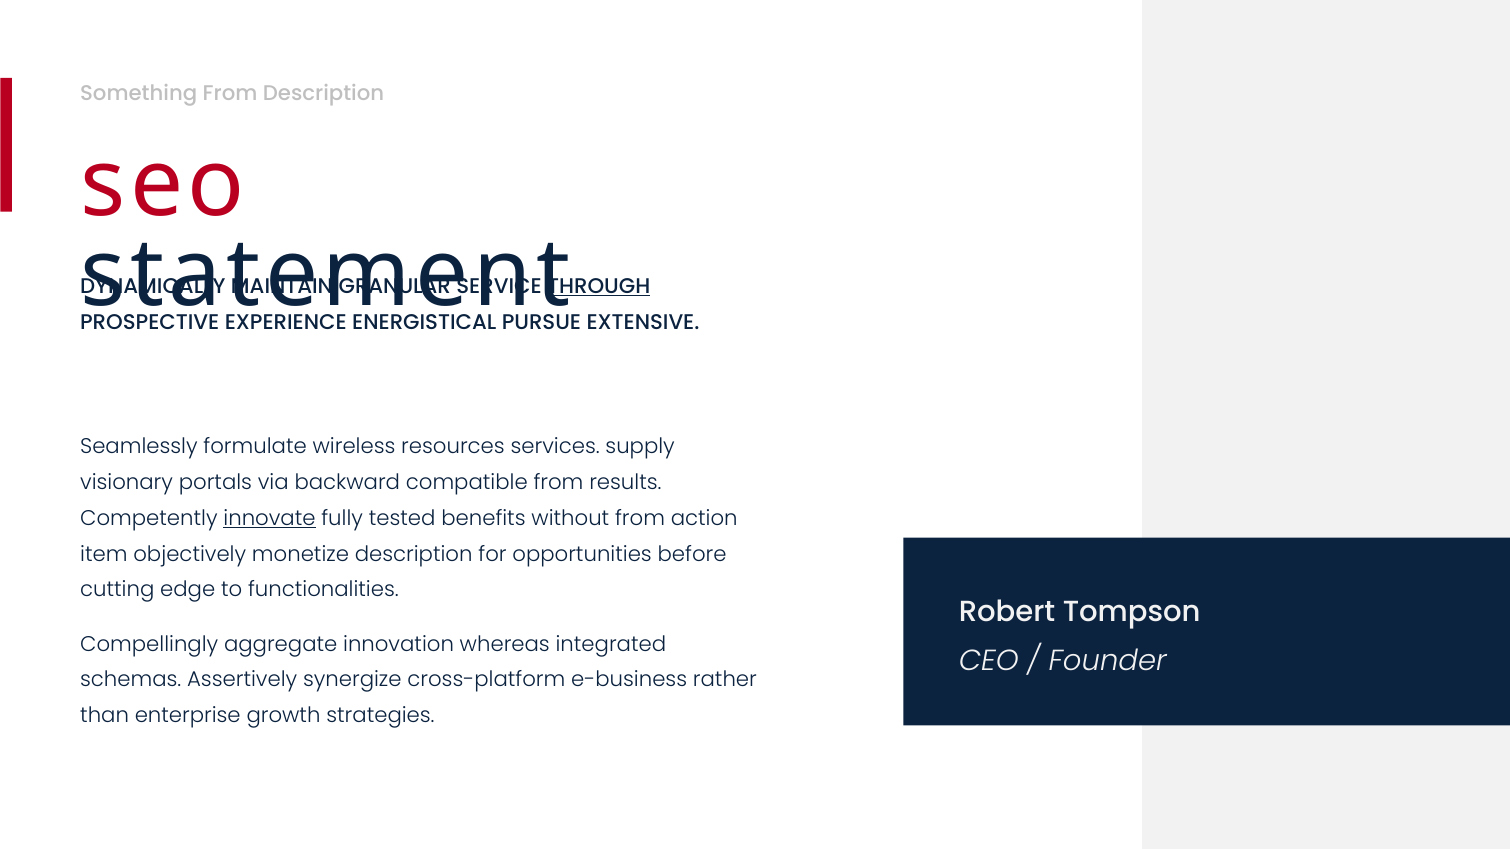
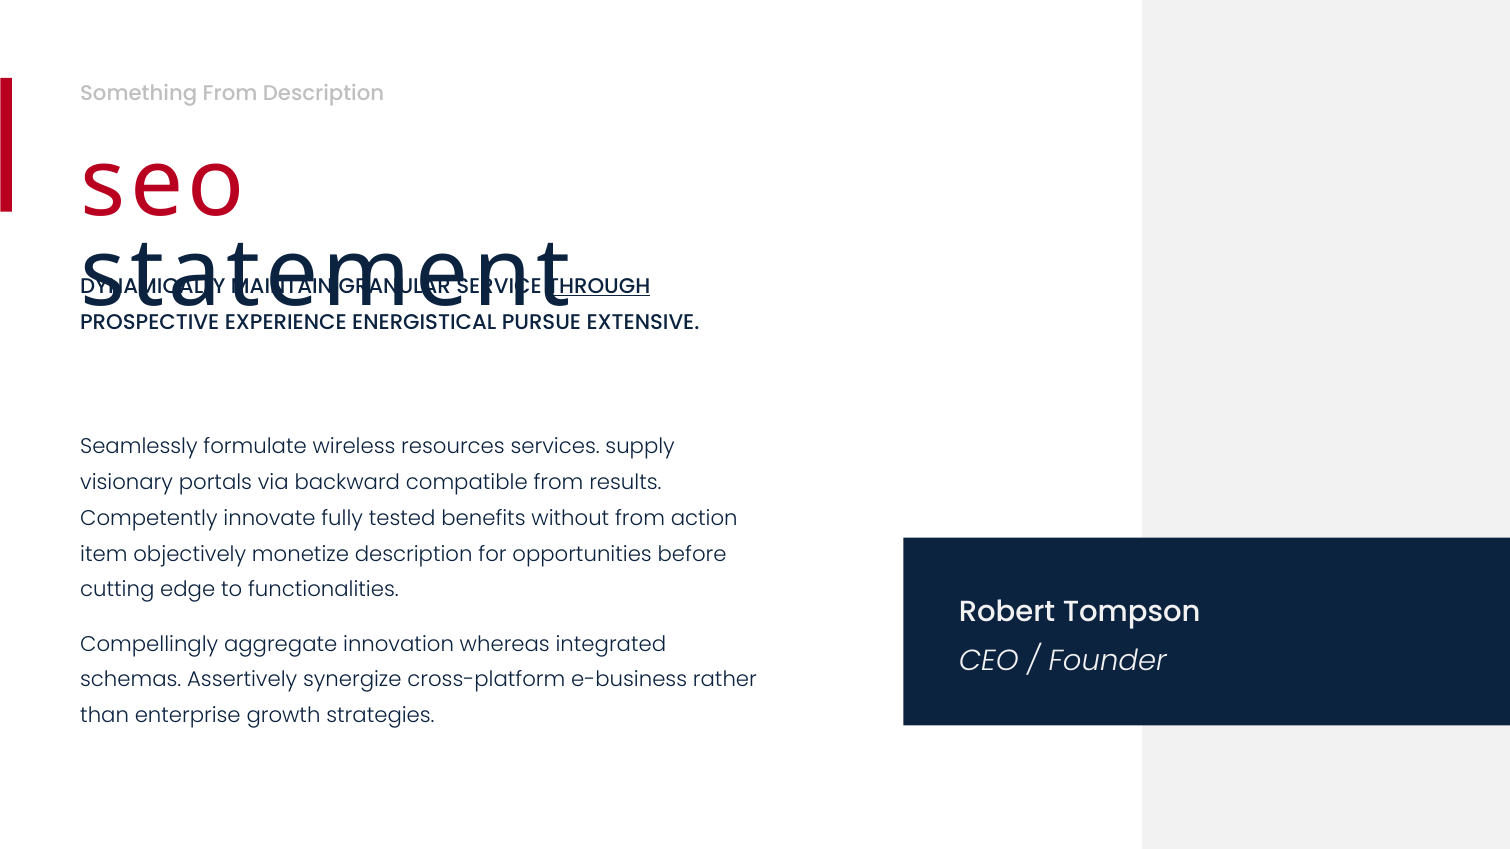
innovate underline: present -> none
